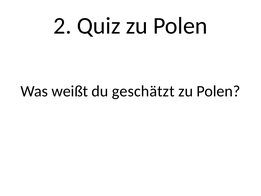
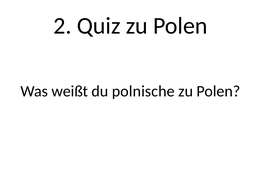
geschätzt: geschätzt -> polnische
